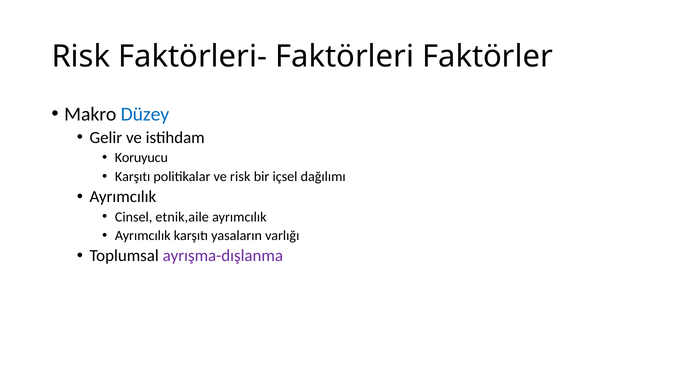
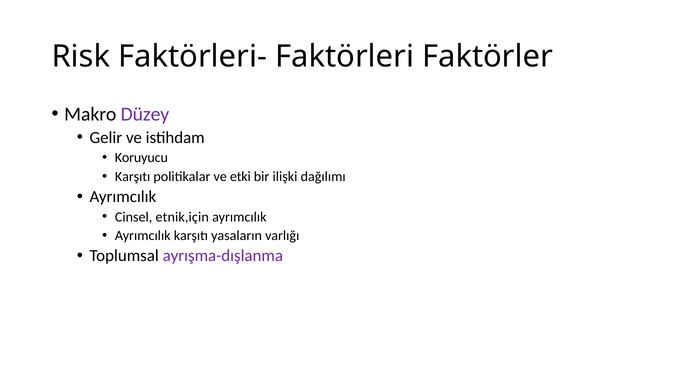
Düzey colour: blue -> purple
ve risk: risk -> etki
içsel: içsel -> ilişki
etnik,aile: etnik,aile -> etnik,için
